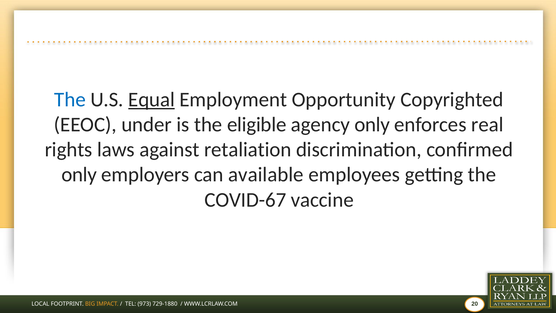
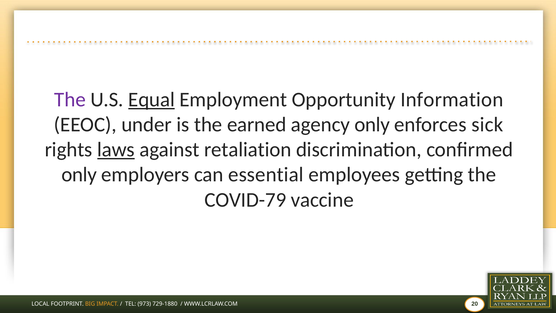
The at (70, 100) colour: blue -> purple
Copyrighted: Copyrighted -> Information
eligible: eligible -> earned
real: real -> sick
laws underline: none -> present
available: available -> essential
COVID-67: COVID-67 -> COVID-79
